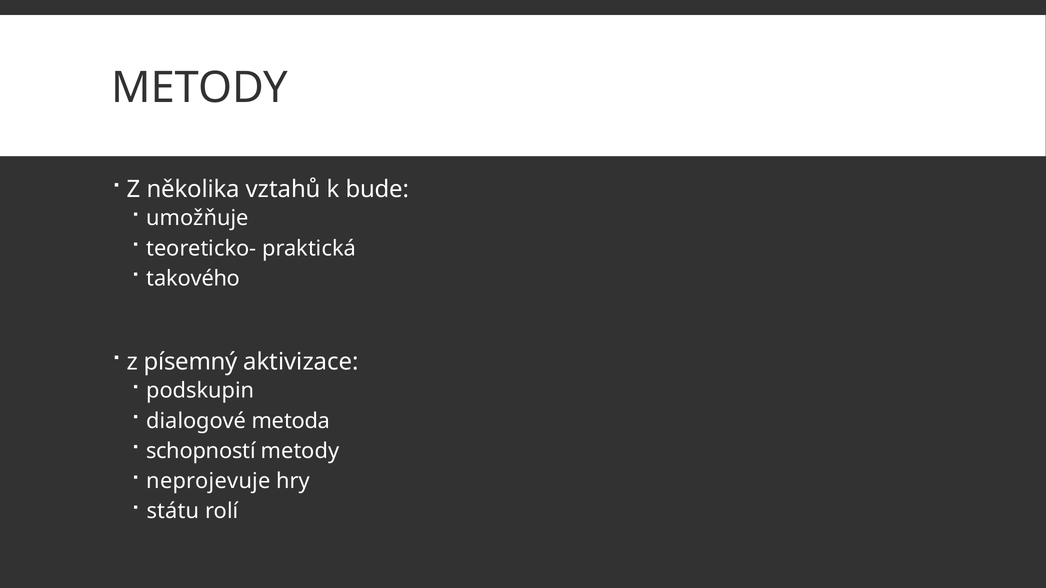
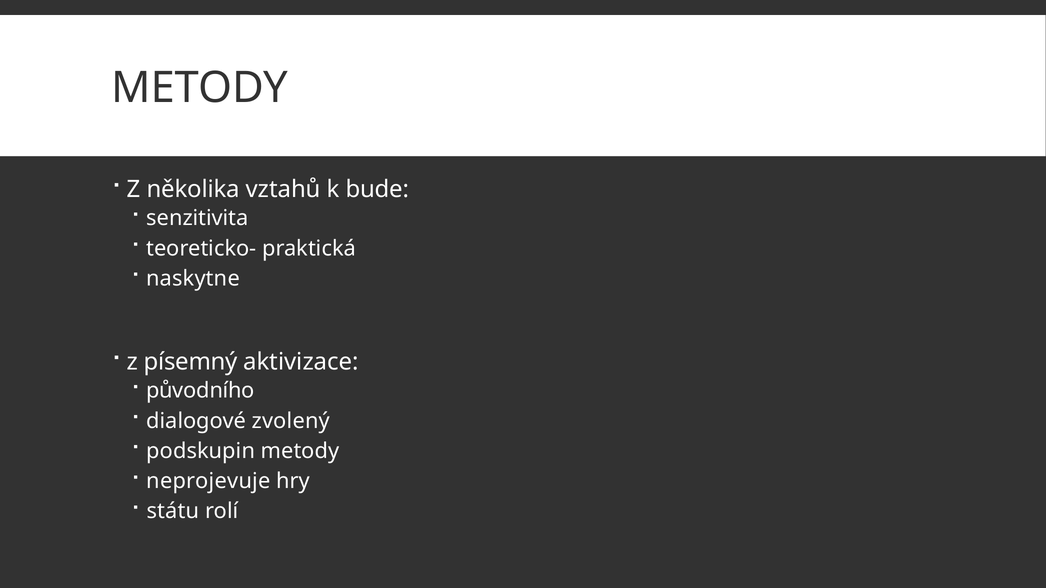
umožňuje: umožňuje -> senzitivita
takového: takového -> naskytne
podskupin: podskupin -> původního
metoda: metoda -> zvolený
schopností: schopností -> podskupin
